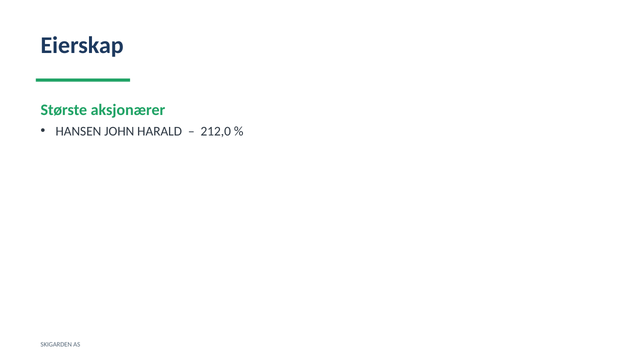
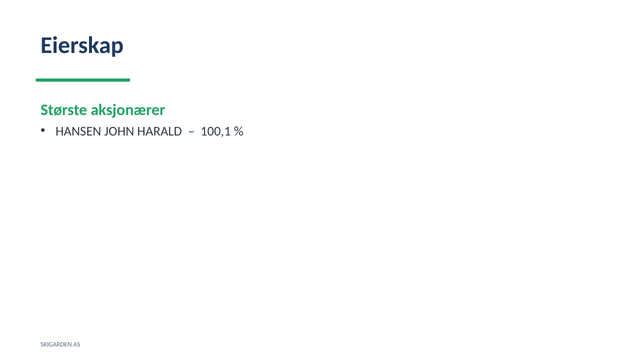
212,0: 212,0 -> 100,1
